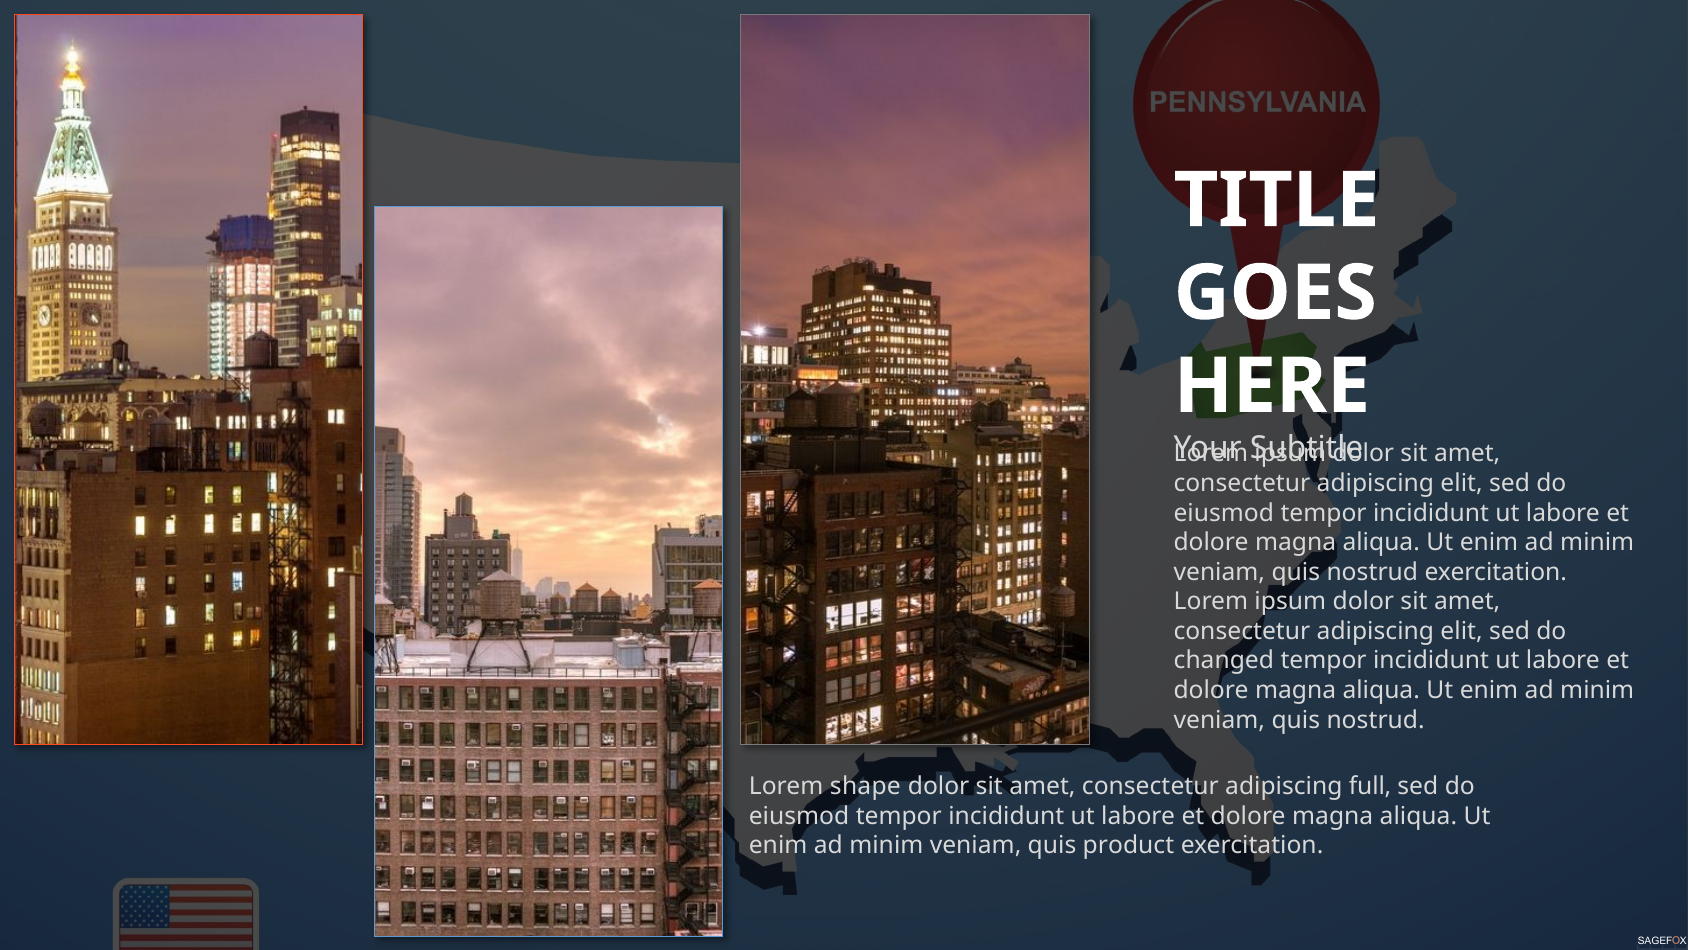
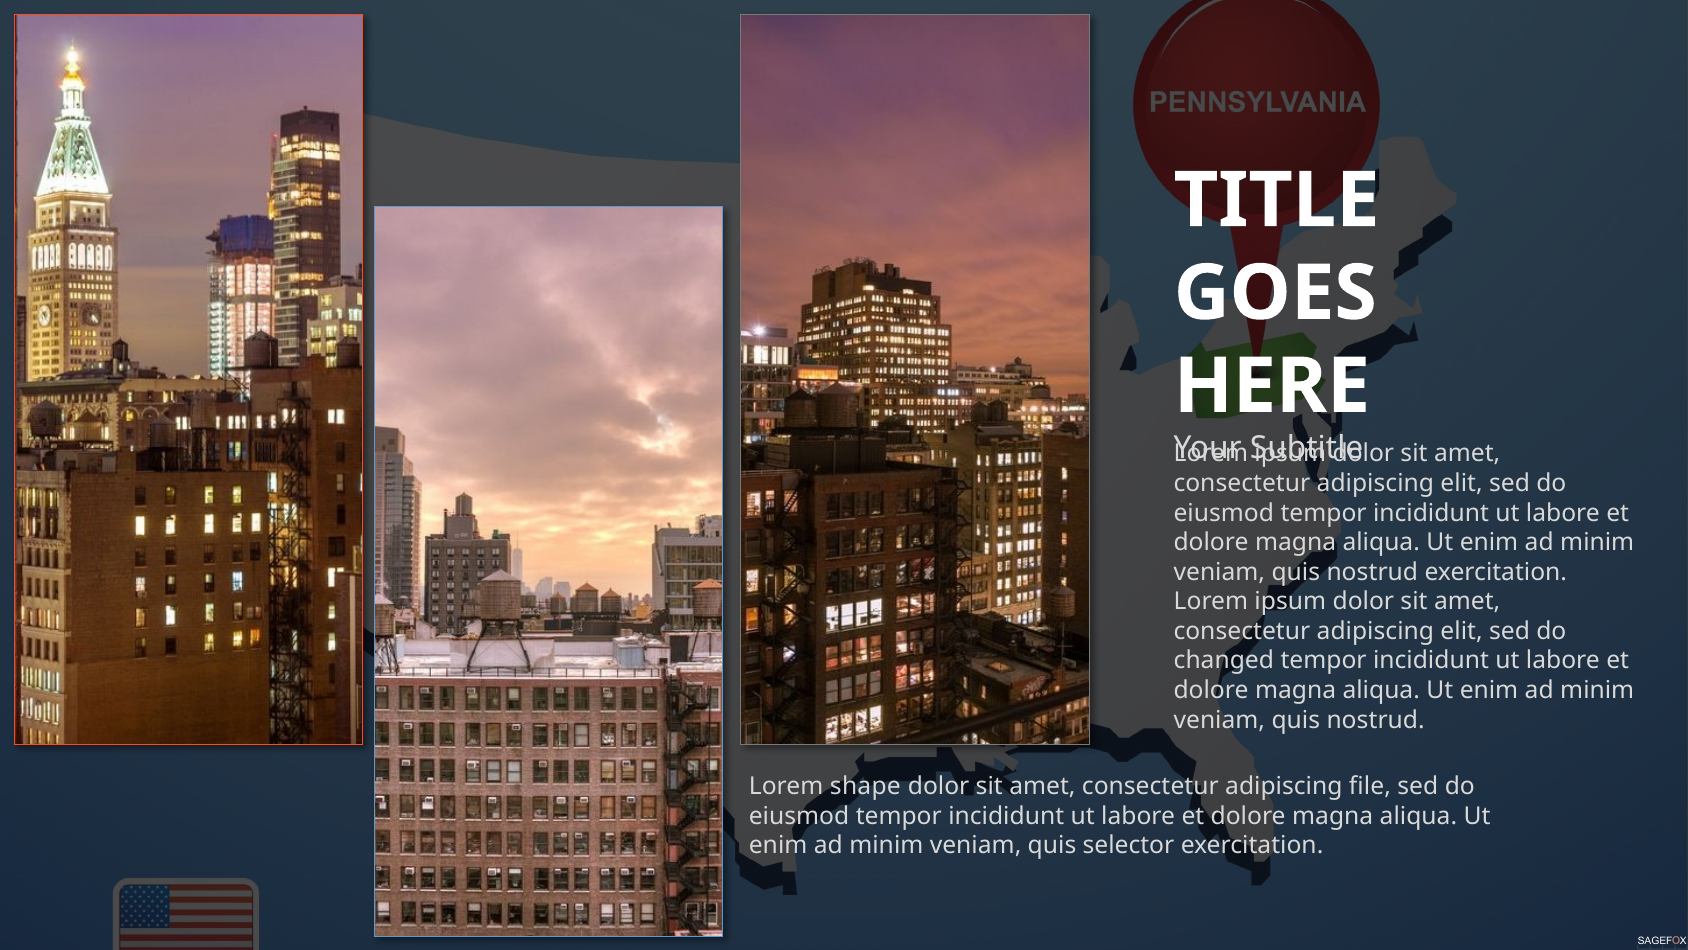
full: full -> file
product: product -> selector
